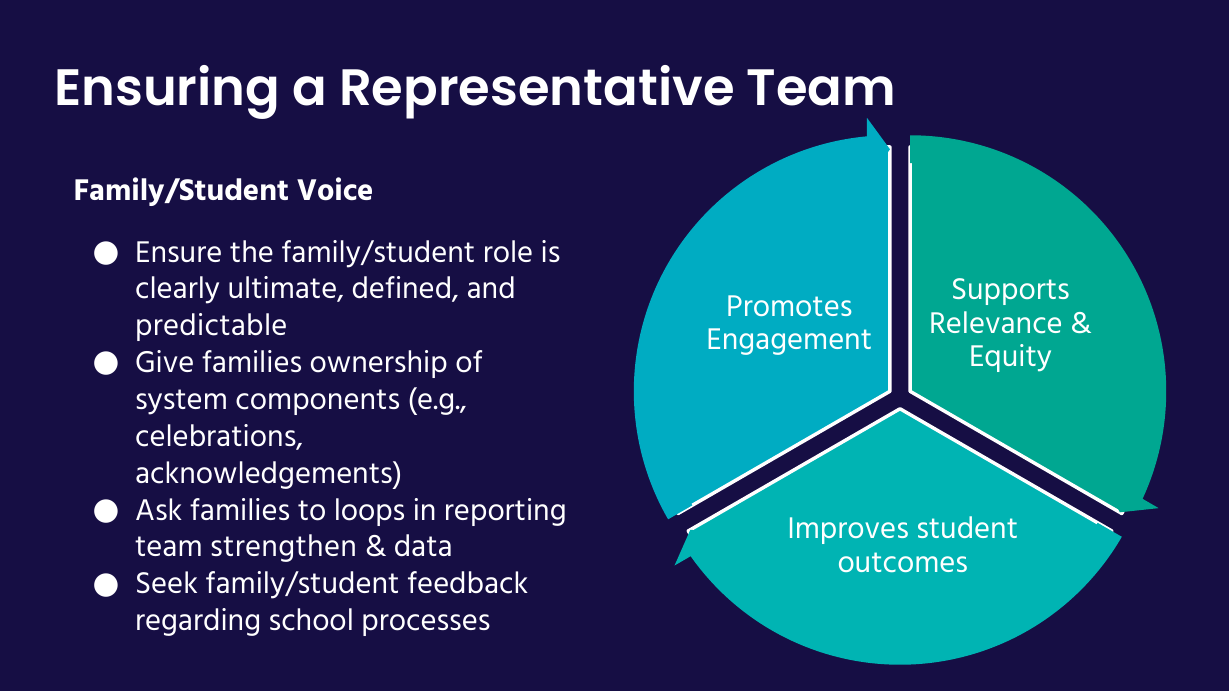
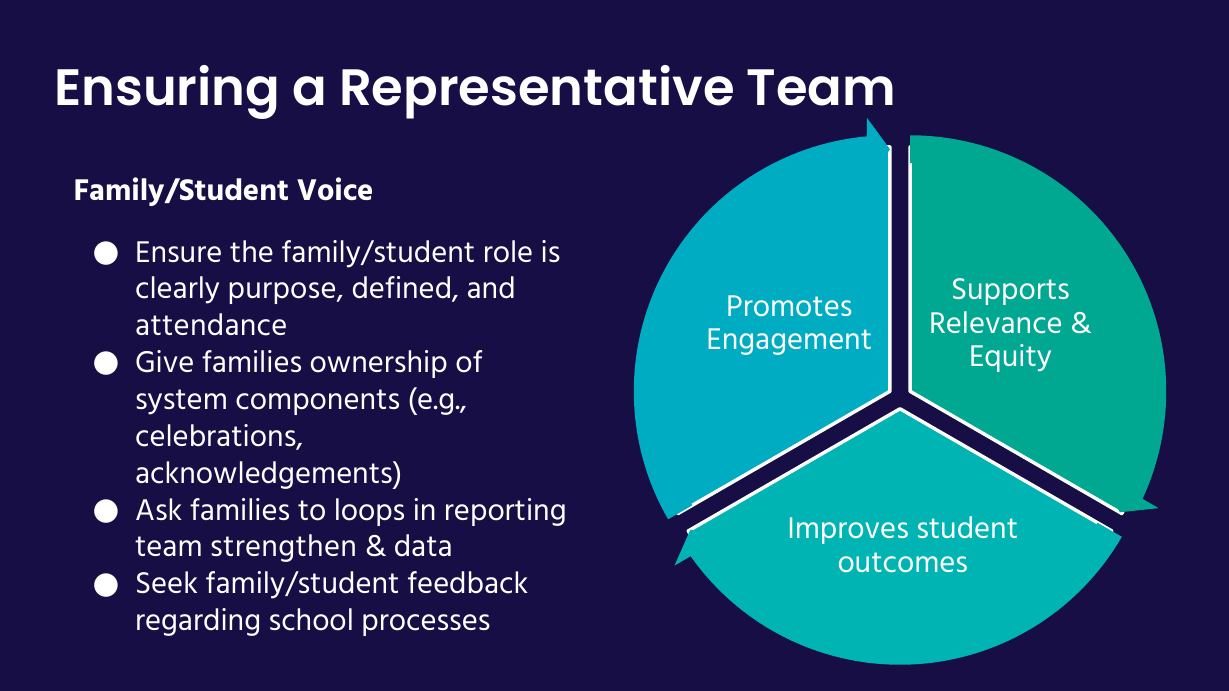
ultimate: ultimate -> purpose
predictable: predictable -> attendance
